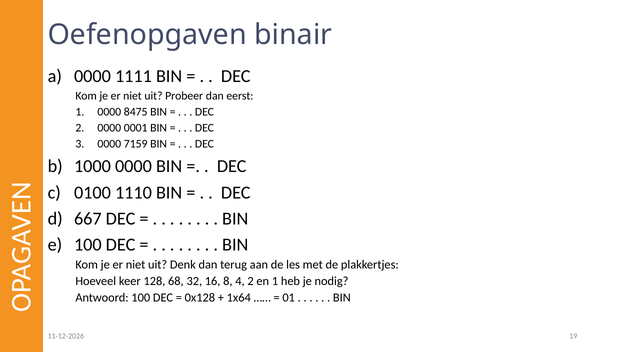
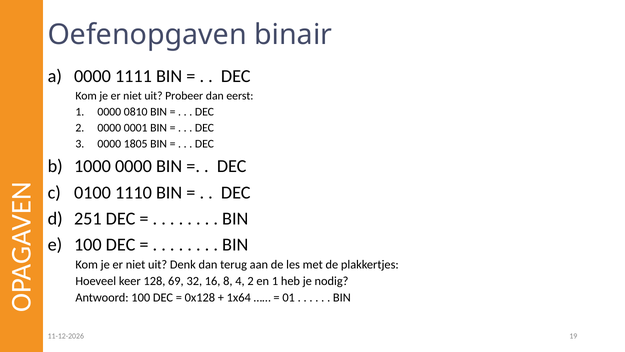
8475: 8475 -> 0810
7159: 7159 -> 1805
667: 667 -> 251
68: 68 -> 69
